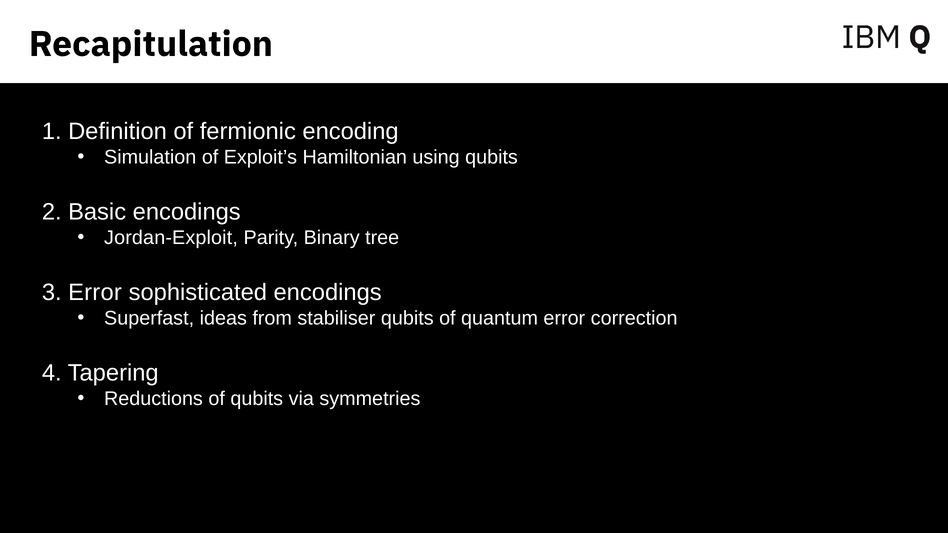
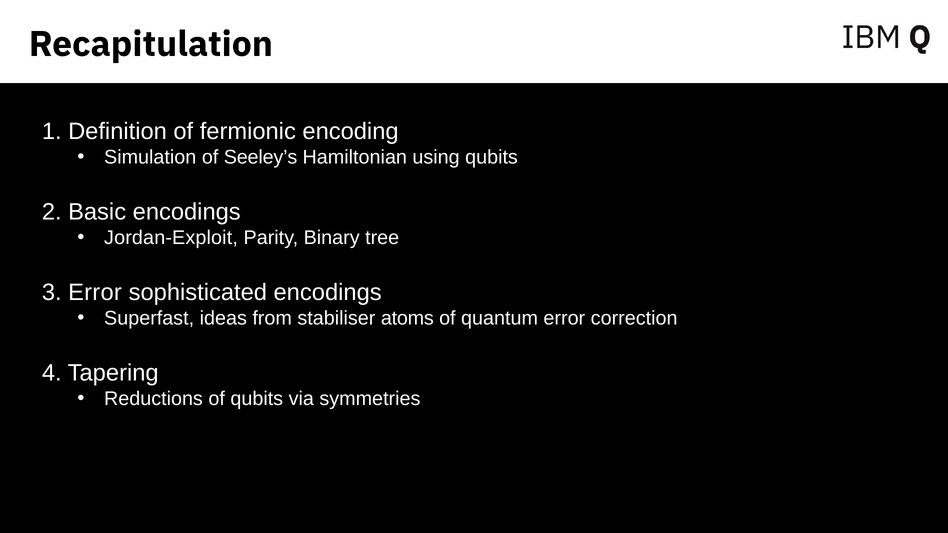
Exploit’s: Exploit’s -> Seeley’s
stabiliser qubits: qubits -> atoms
